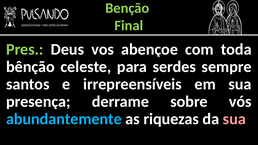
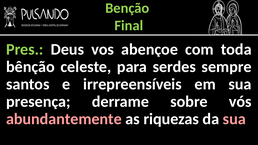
abundantemente colour: light blue -> pink
